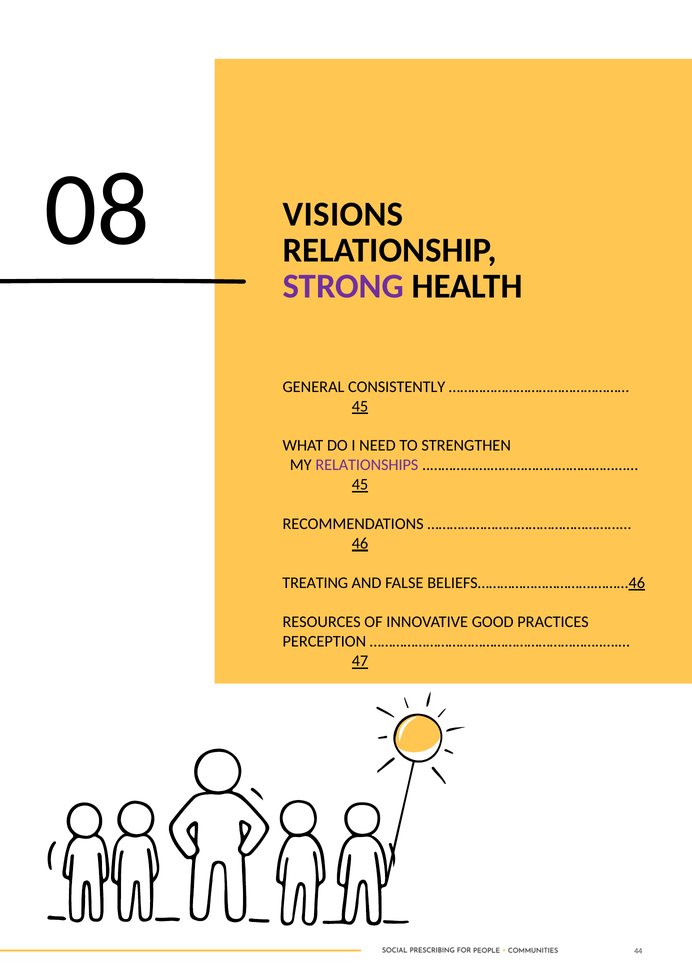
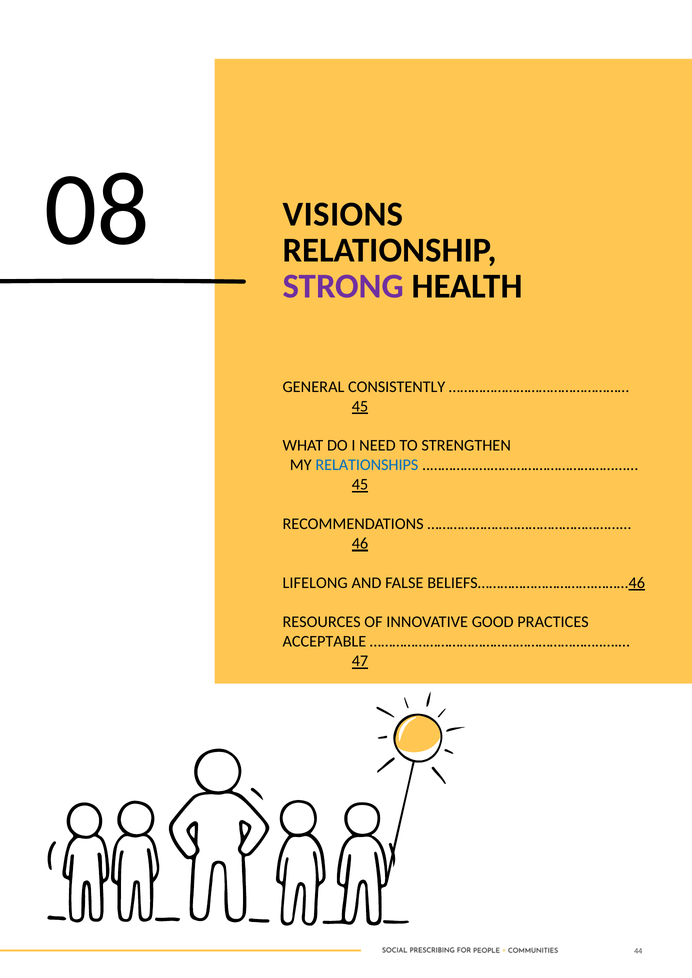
RELATIONSHIPS colour: purple -> blue
TREATING: TREATING -> LIFELONG
PERCEPTION: PERCEPTION -> ACCEPTABLE
